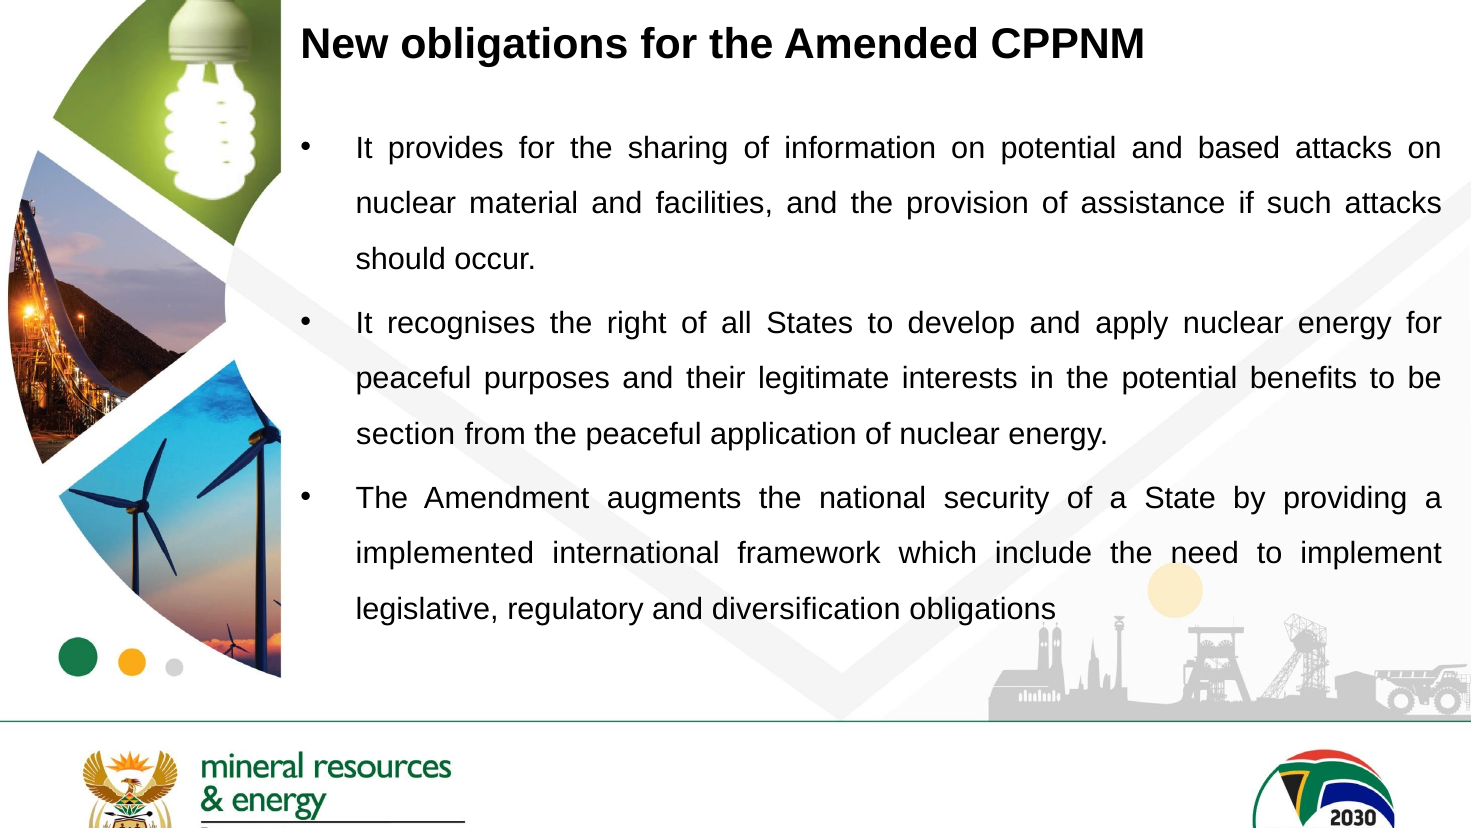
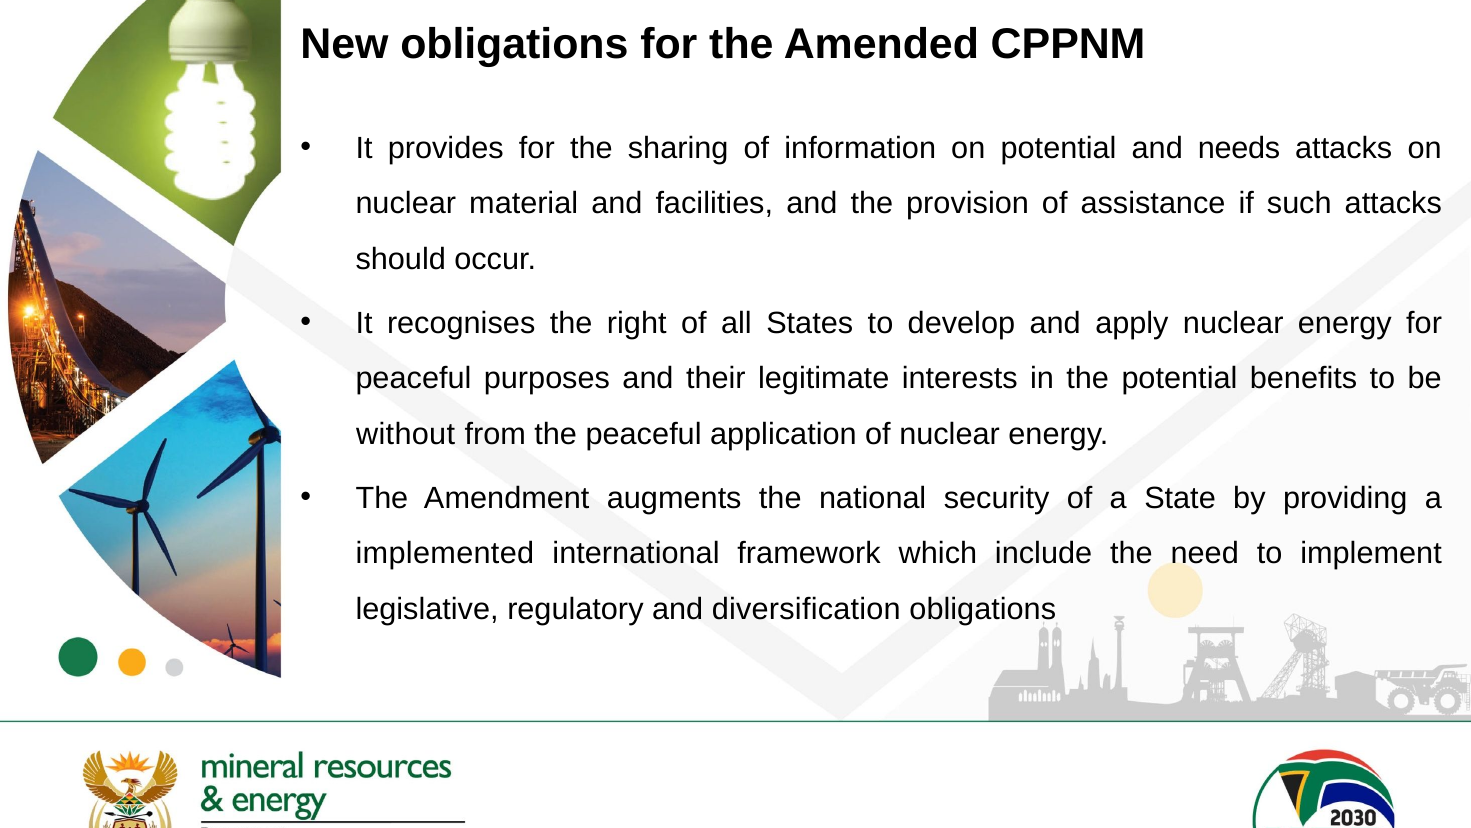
based: based -> needs
section: section -> without
